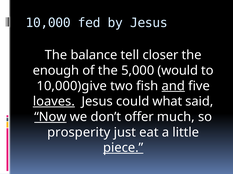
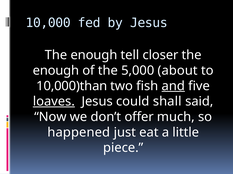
balance at (94, 55): balance -> enough
would: would -> about
10,000)give: 10,000)give -> 10,000)than
what: what -> shall
Now underline: present -> none
prosperity: prosperity -> happened
piece underline: present -> none
